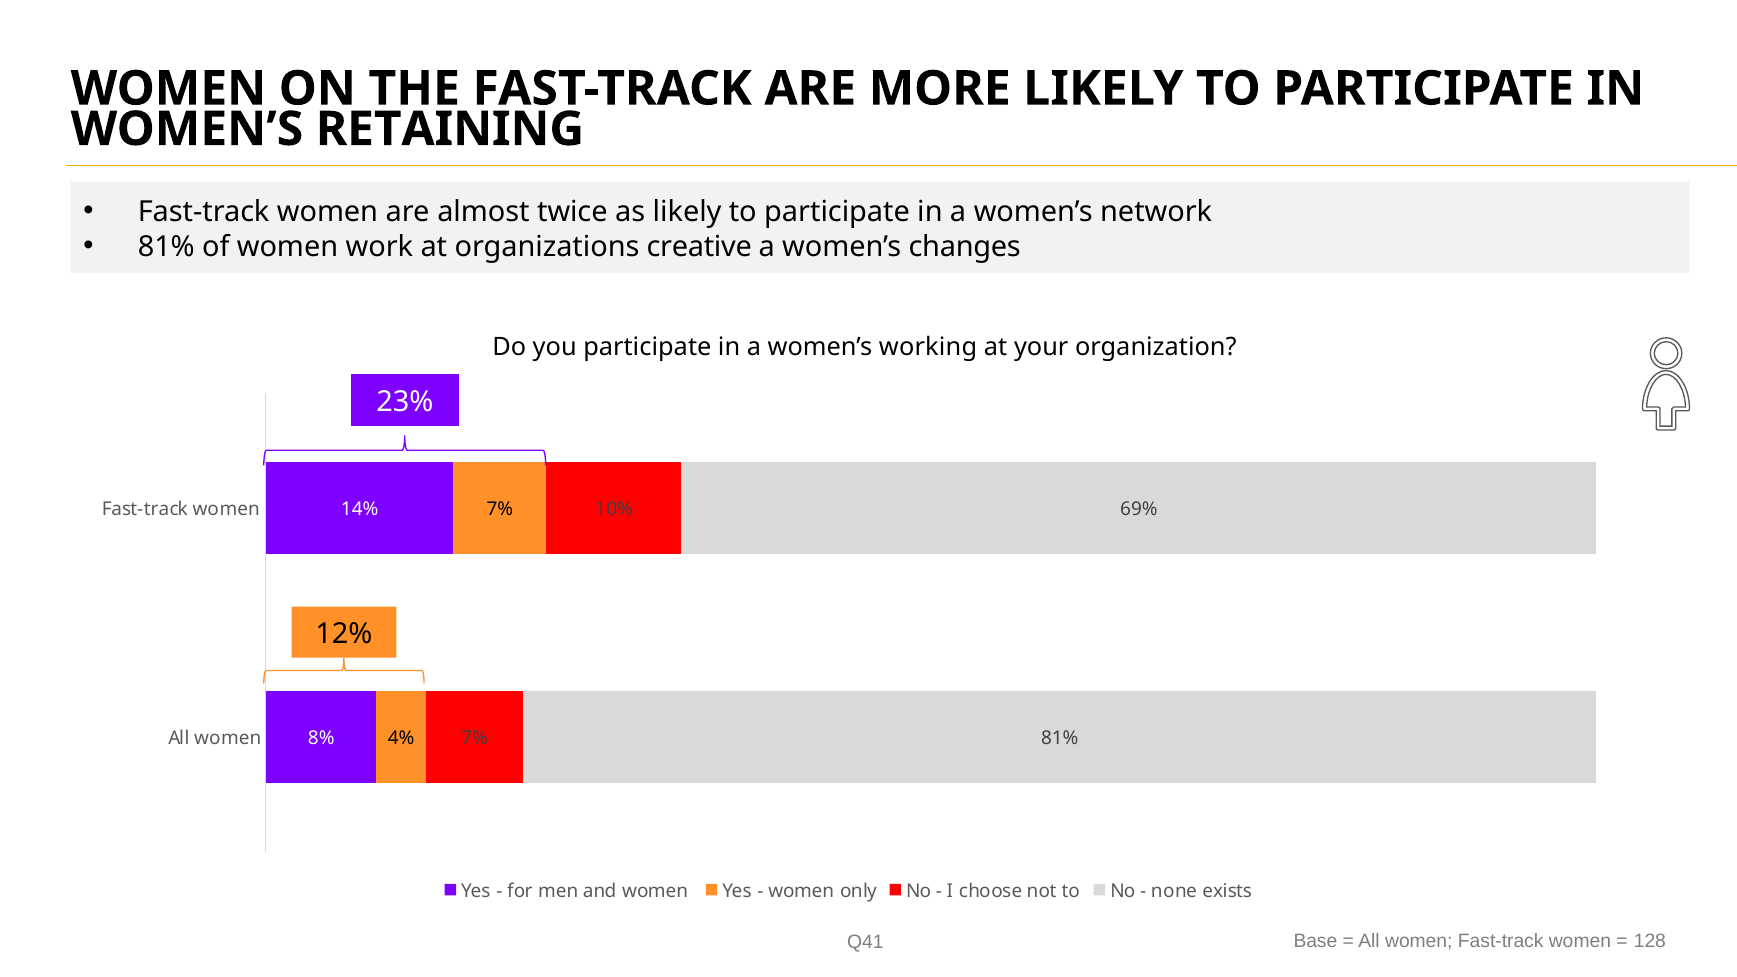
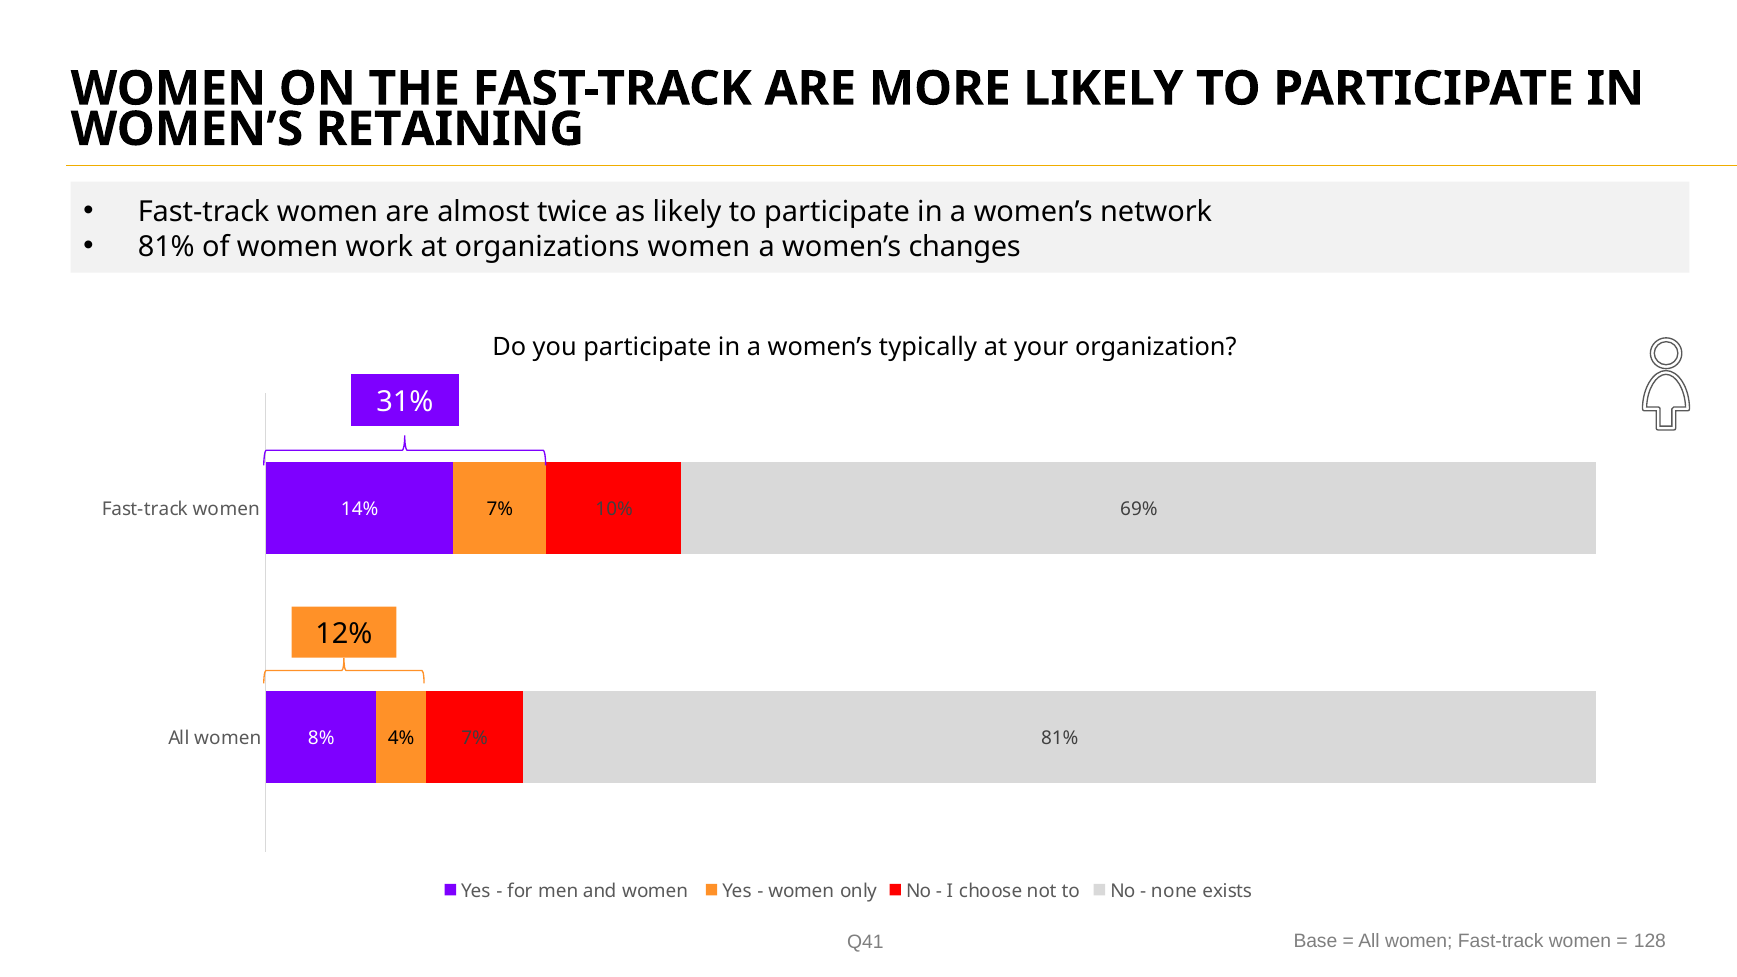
organizations creative: creative -> women
working: working -> typically
23%: 23% -> 31%
